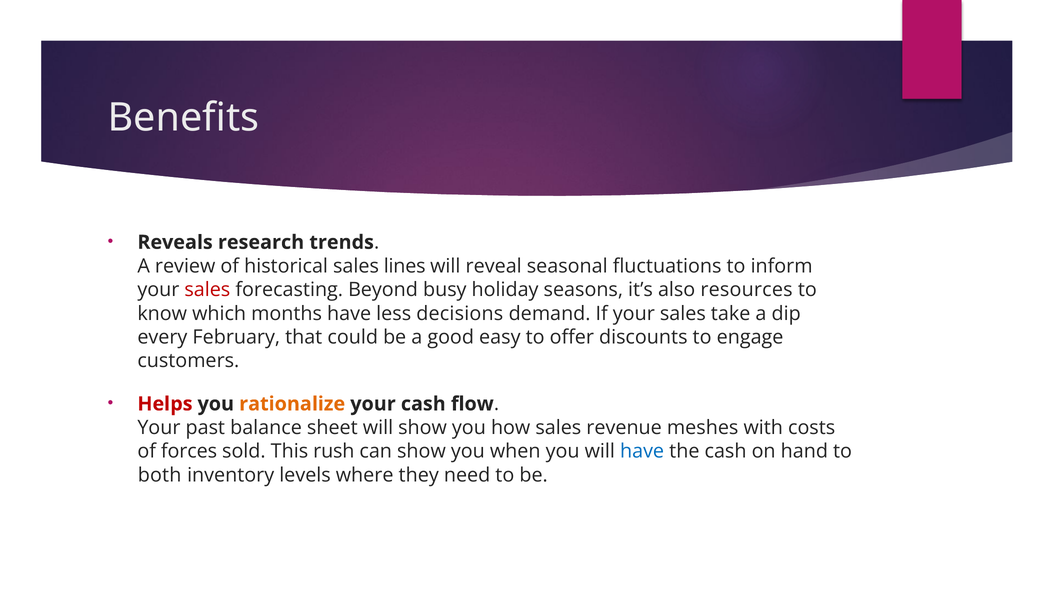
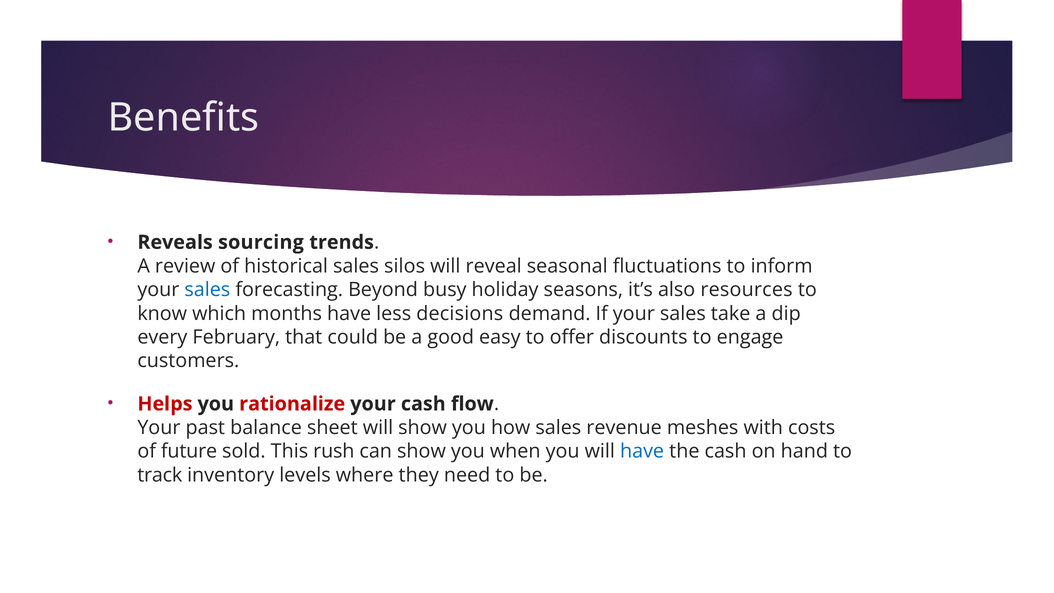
research: research -> sourcing
lines: lines -> silos
sales at (207, 290) colour: red -> blue
rationalize colour: orange -> red
forces: forces -> future
both: both -> track
